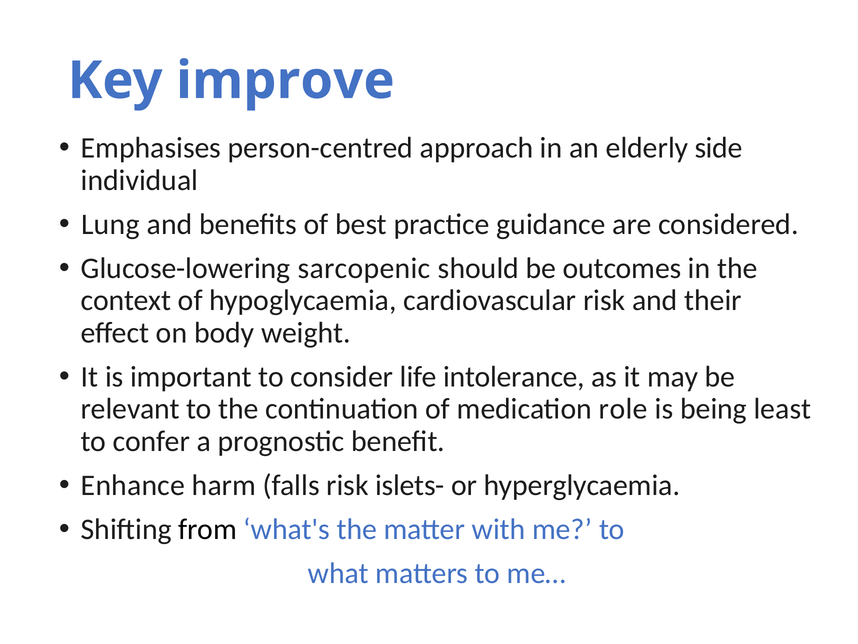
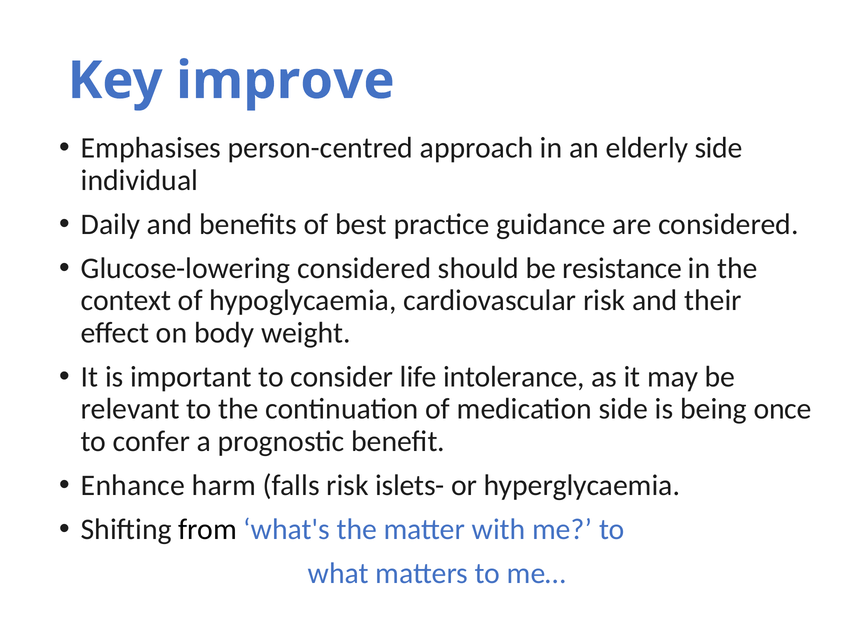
Lung: Lung -> Daily
Glucose-lowering sarcopenic: sarcopenic -> considered
outcomes: outcomes -> resistance
medication role: role -> side
least: least -> once
